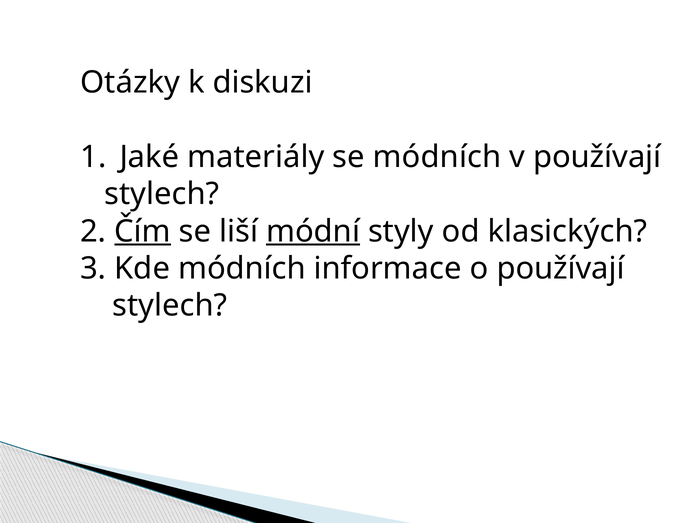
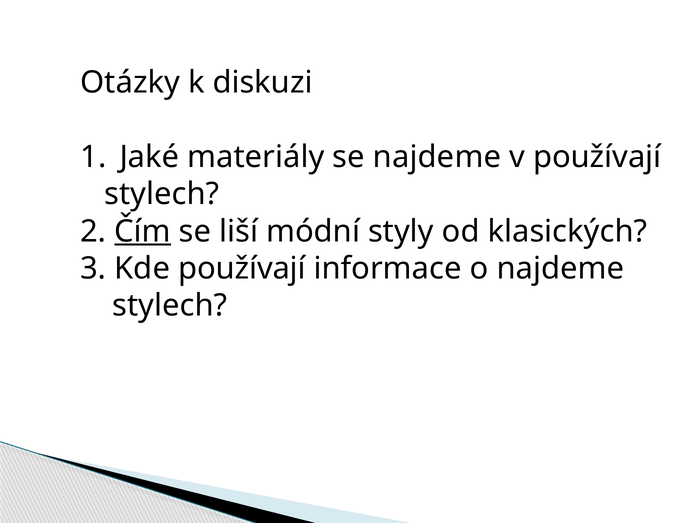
se módních: módních -> najdeme
módní underline: present -> none
Kde módních: módních -> používají
o používají: používají -> najdeme
